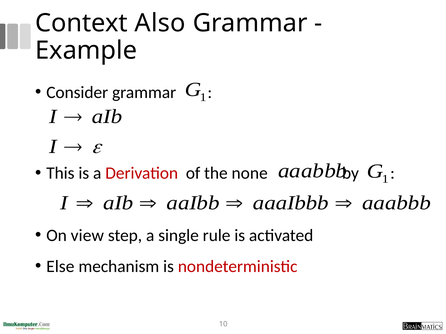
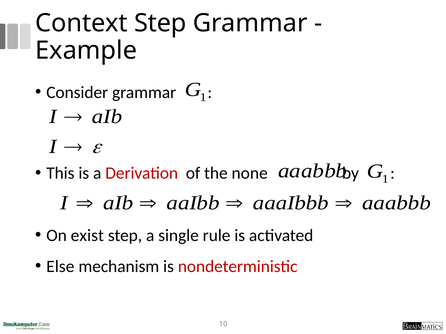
Context Also: Also -> Step
view: view -> exist
